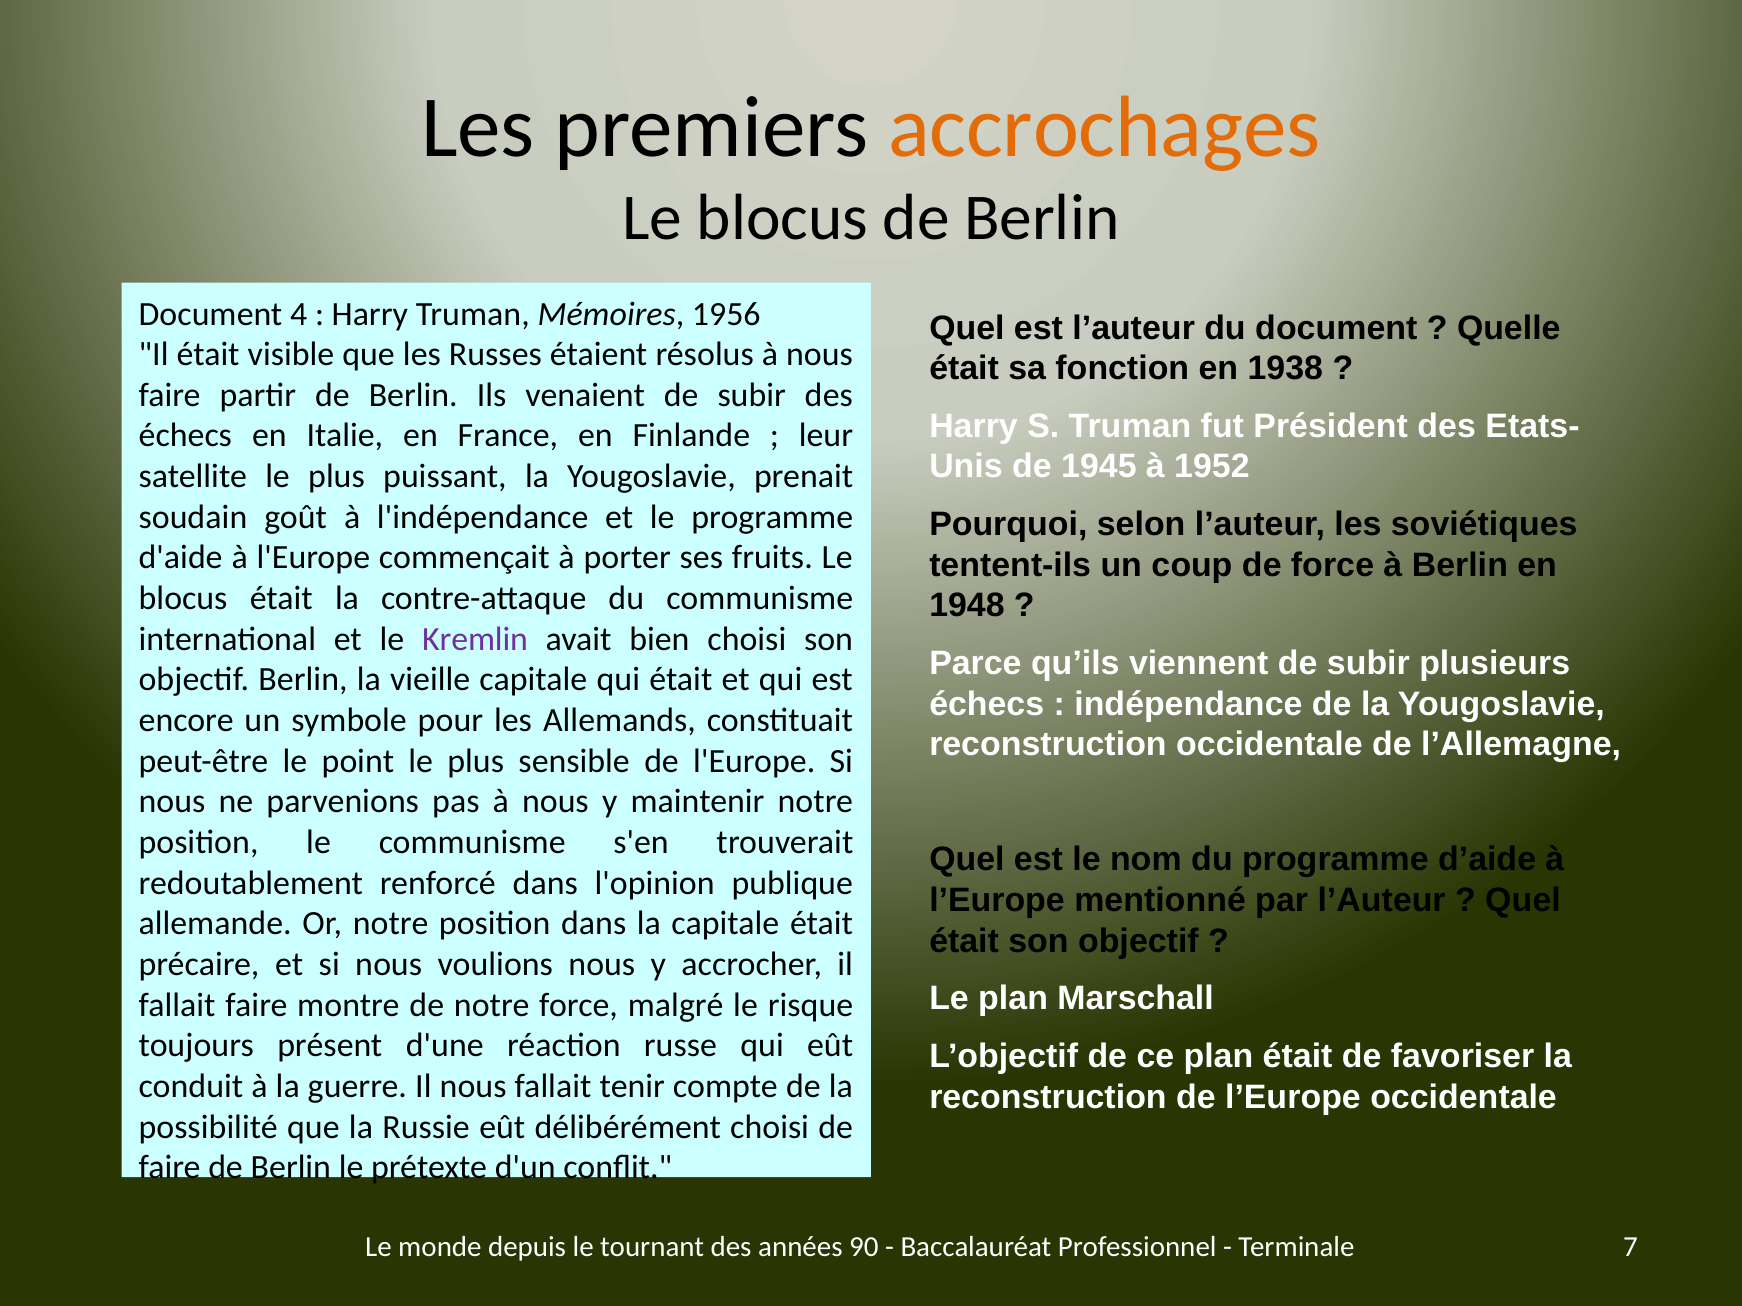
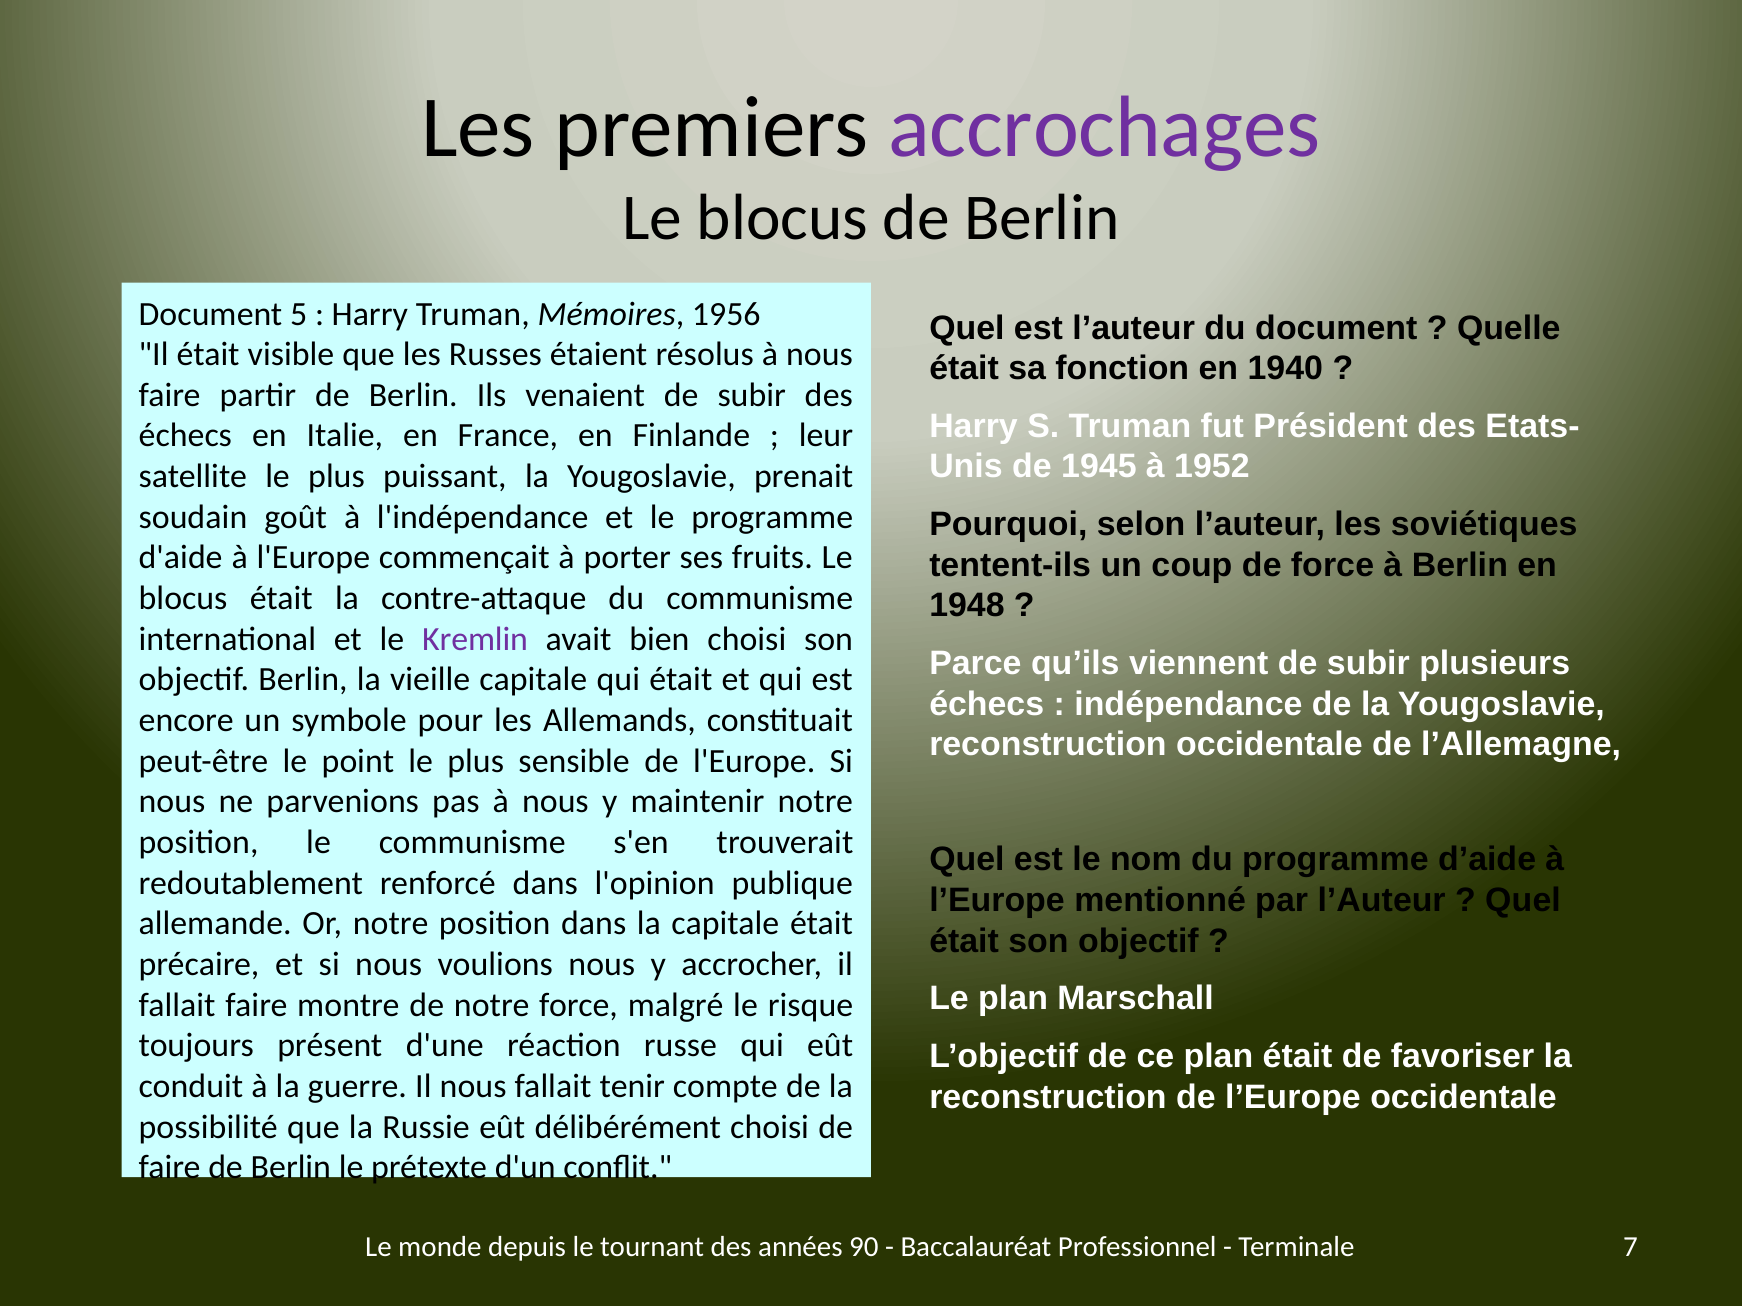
accrochages colour: orange -> purple
4: 4 -> 5
1938: 1938 -> 1940
